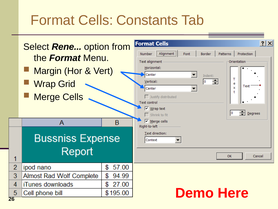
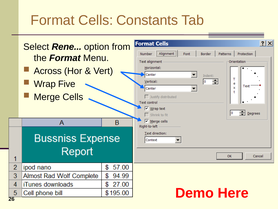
Margin: Margin -> Across
Grid: Grid -> Five
